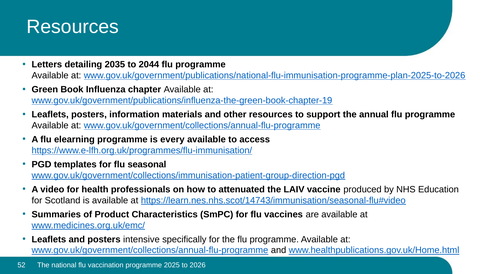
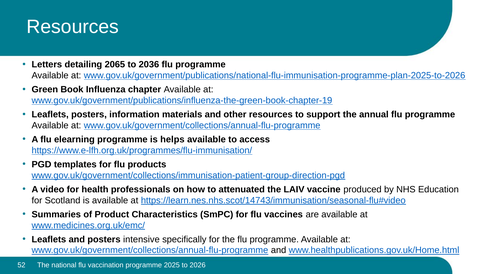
2035: 2035 -> 2065
2044: 2044 -> 2036
every: every -> helps
seasonal: seasonal -> products
